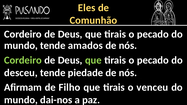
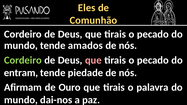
que at (93, 60) colour: light green -> pink
desceu: desceu -> entram
Filho: Filho -> Ouro
venceu: venceu -> palavra
